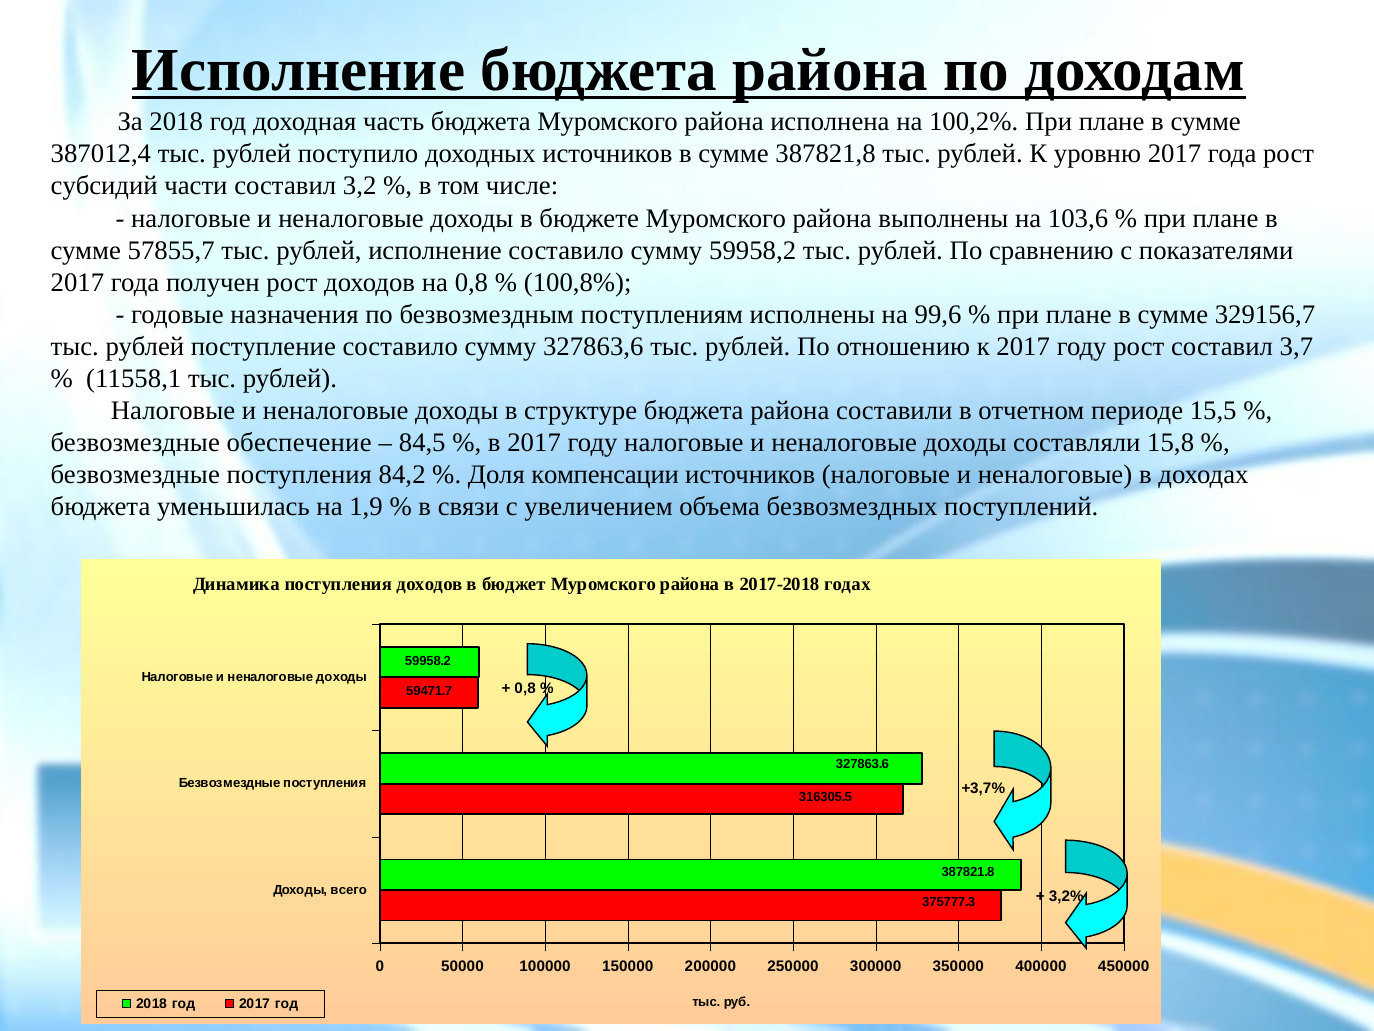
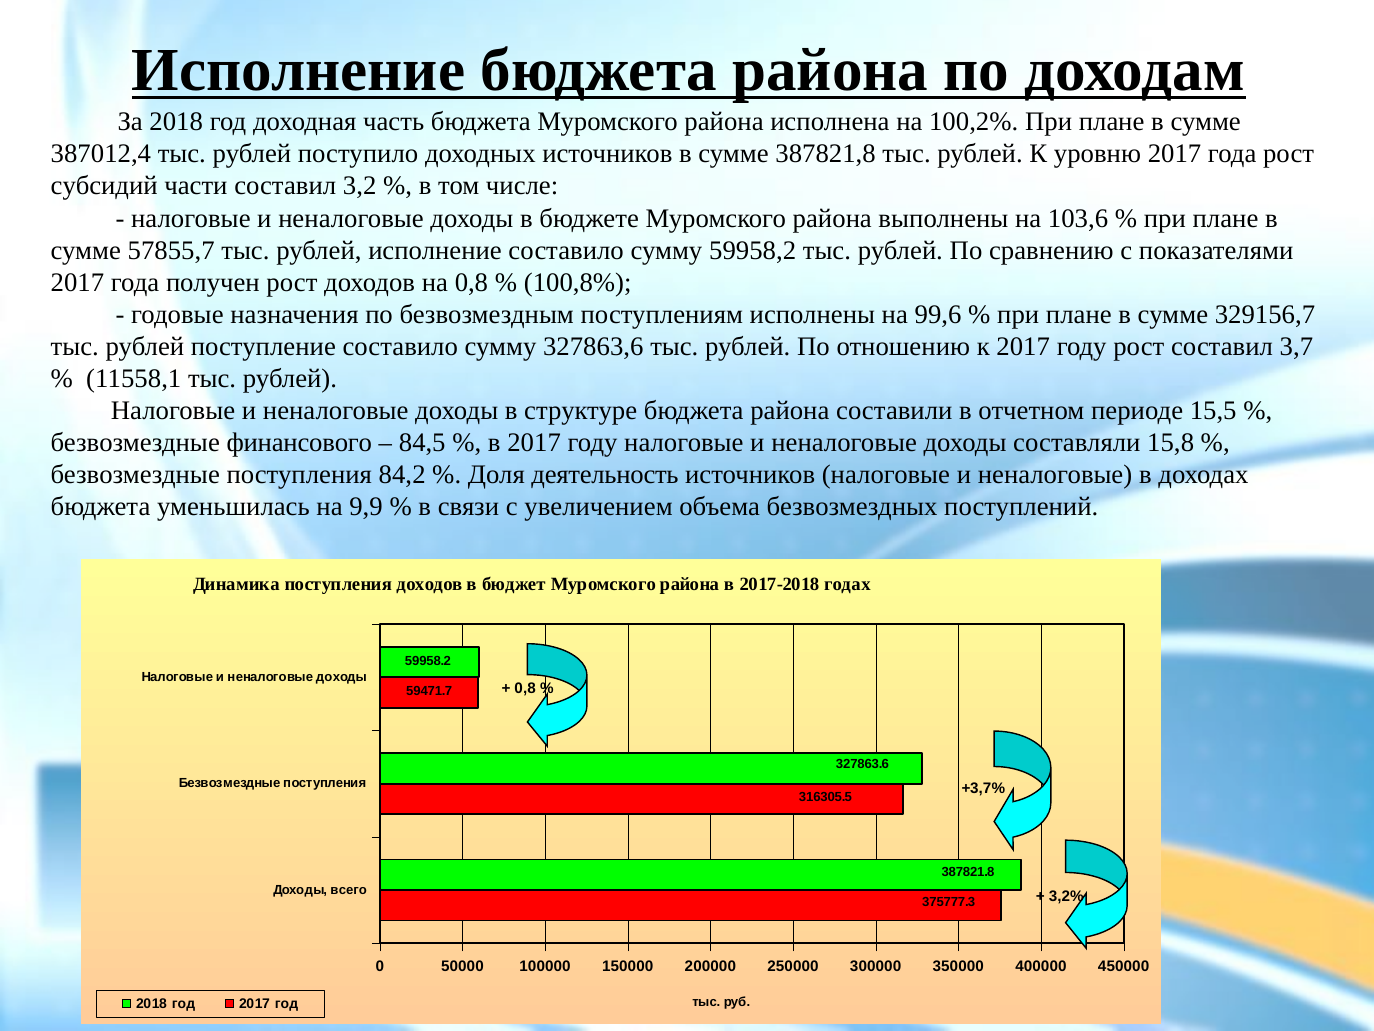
обеспечение: обеспечение -> финансового
компенсации: компенсации -> деятельность
1,9: 1,9 -> 9,9
